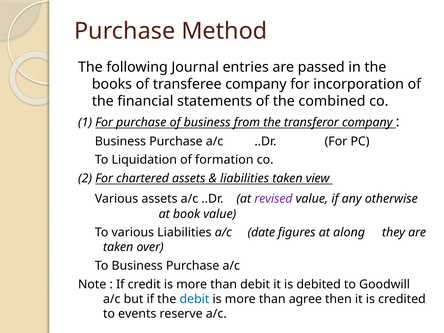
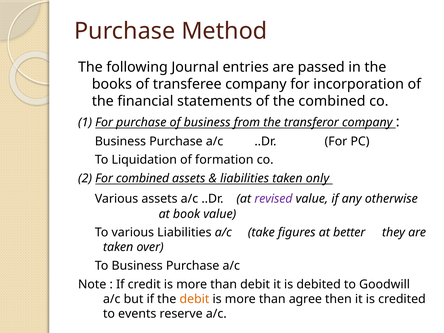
For chartered: chartered -> combined
view: view -> only
date: date -> take
along: along -> better
debit at (194, 299) colour: blue -> orange
